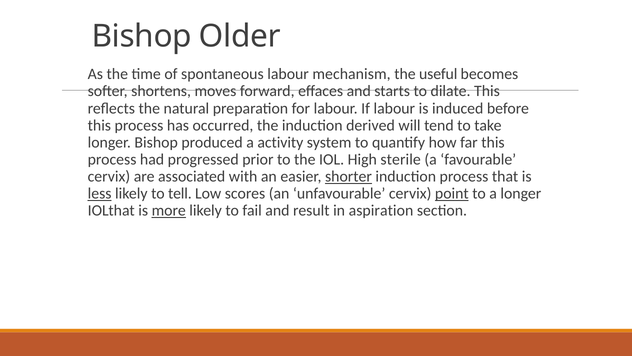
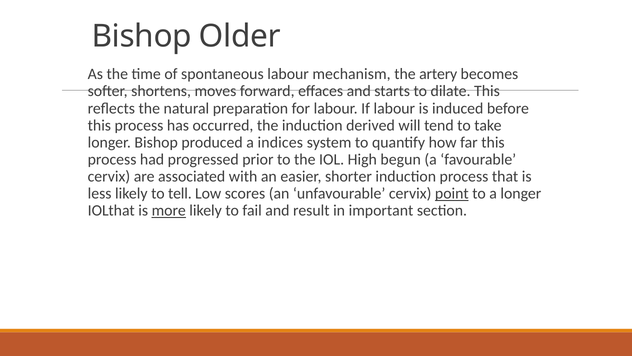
useful: useful -> artery
activity: activity -> indices
sterile: sterile -> begun
shorter underline: present -> none
less underline: present -> none
aspiration: aspiration -> important
